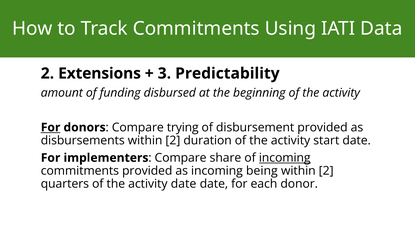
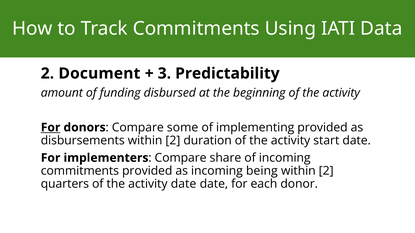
Extensions: Extensions -> Document
trying: trying -> some
disbursement: disbursement -> implementing
incoming at (285, 158) underline: present -> none
